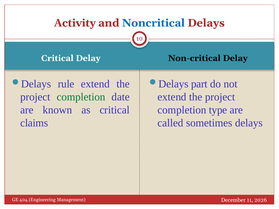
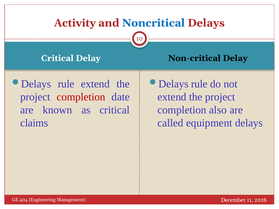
part at (199, 84): part -> rule
completion at (81, 97) colour: green -> red
type: type -> also
sometimes: sometimes -> equipment
